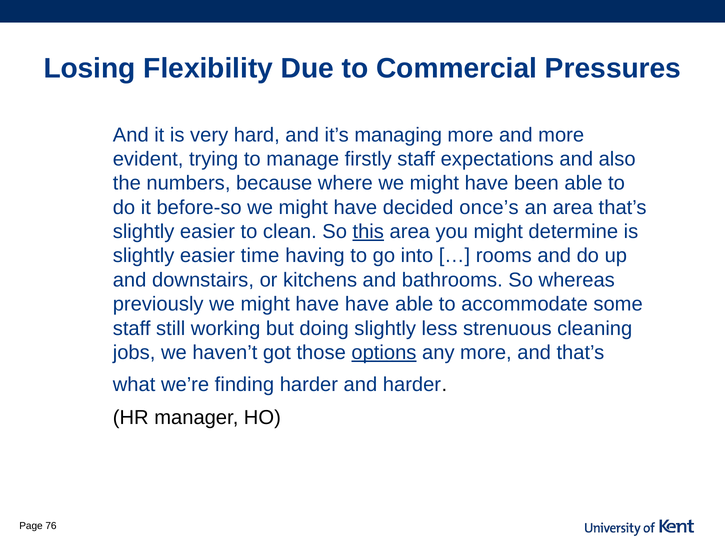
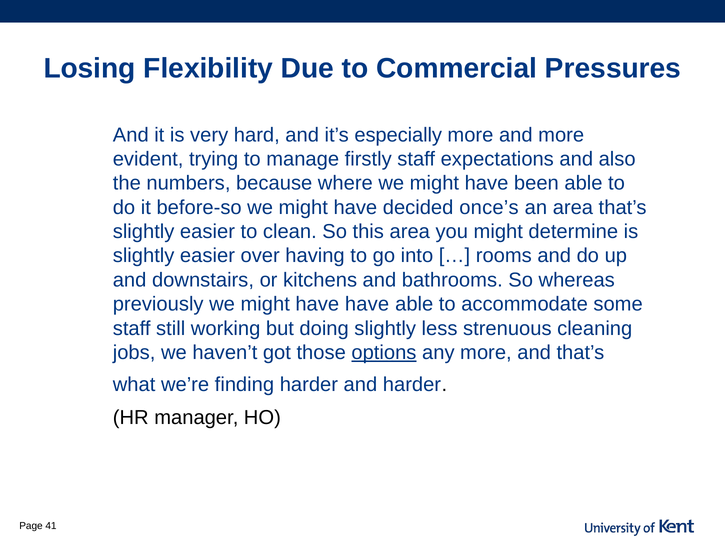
managing: managing -> especially
this underline: present -> none
time: time -> over
76: 76 -> 41
